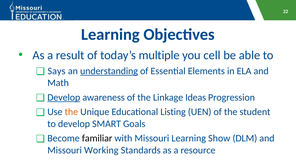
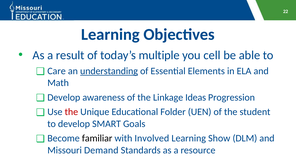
Says: Says -> Care
Develop at (64, 97) underline: present -> none
the at (71, 112) colour: orange -> red
Listing: Listing -> Folder
with Missouri: Missouri -> Involved
Working: Working -> Demand
